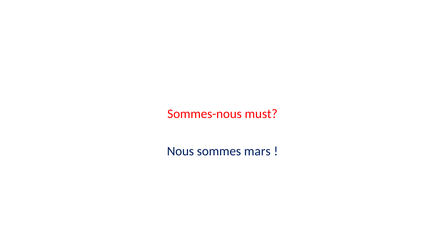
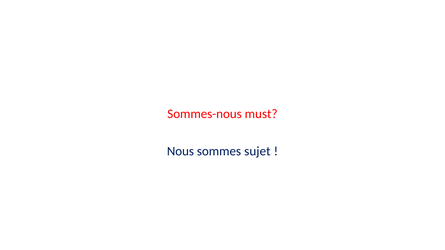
mars: mars -> sujet
